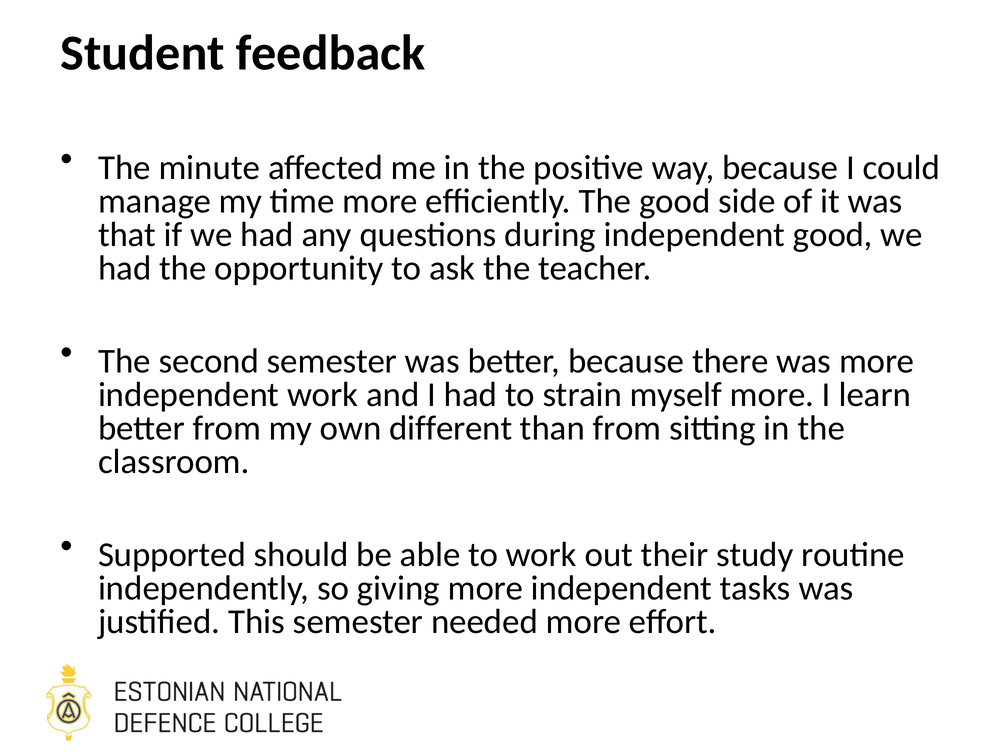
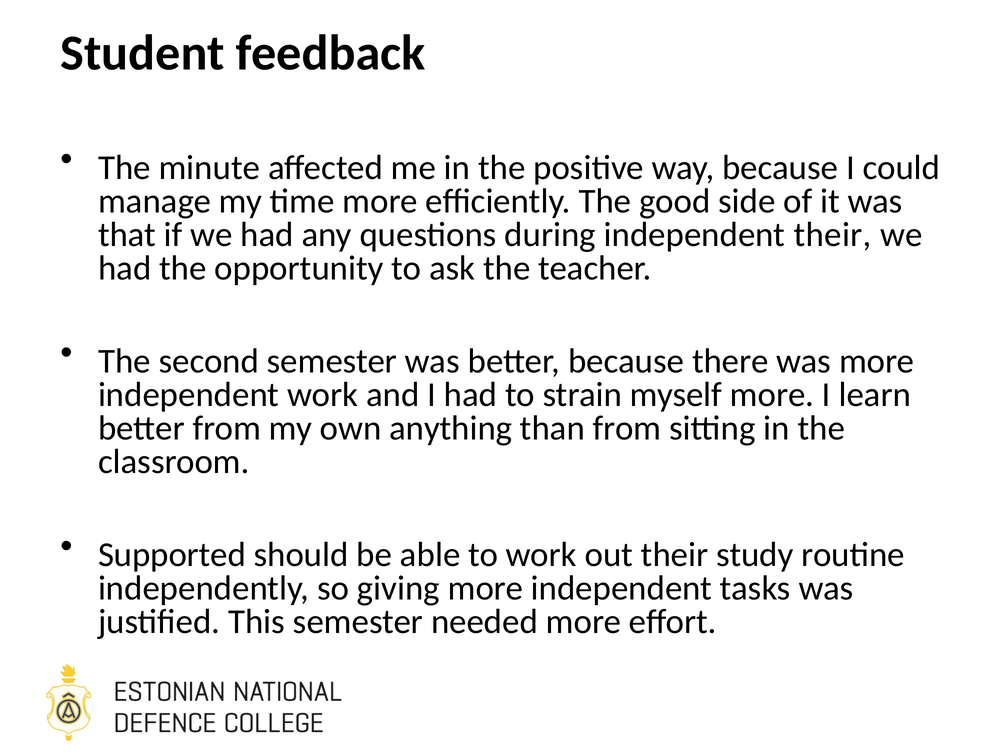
independent good: good -> their
different: different -> anything
